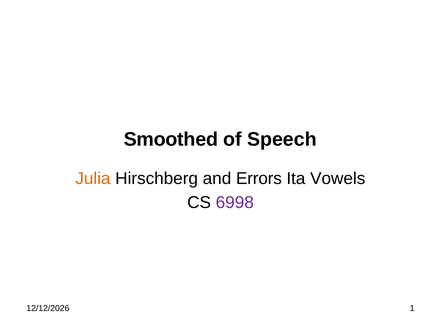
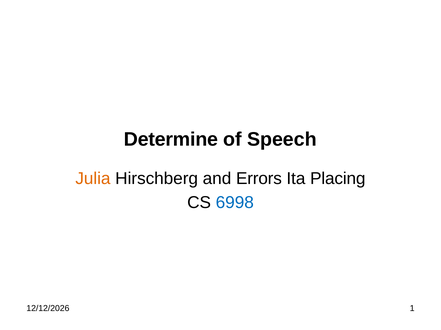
Smoothed: Smoothed -> Determine
Vowels: Vowels -> Placing
6998 colour: purple -> blue
